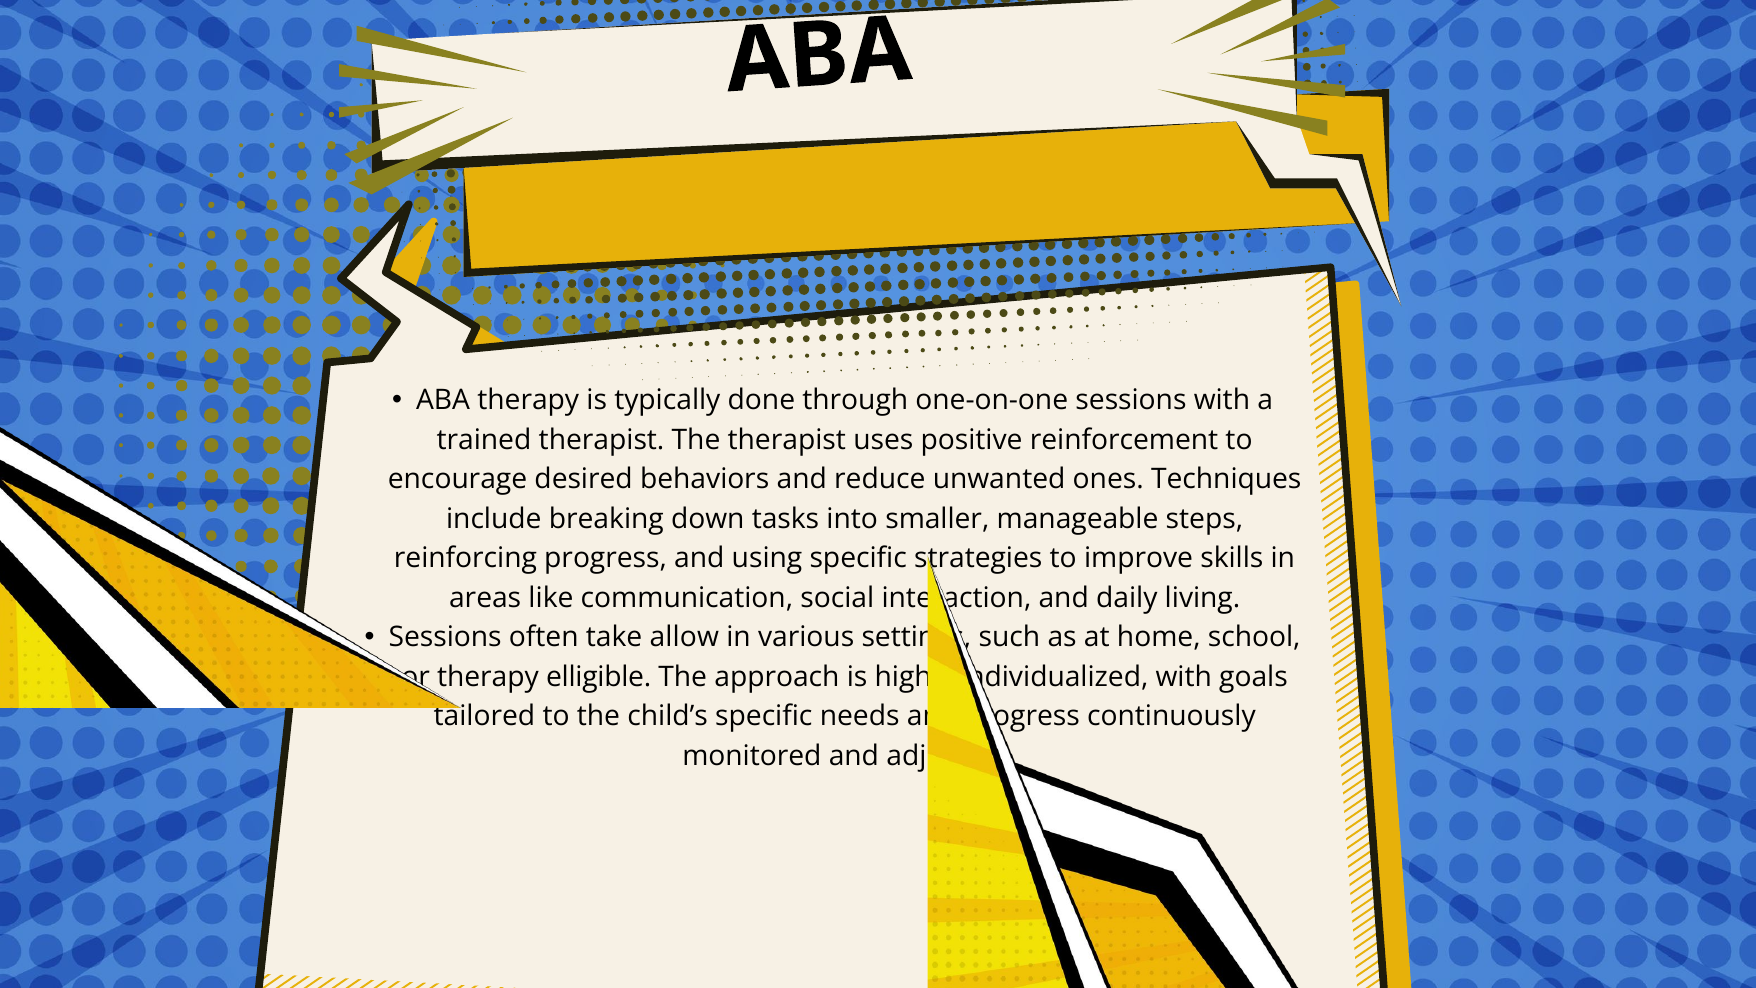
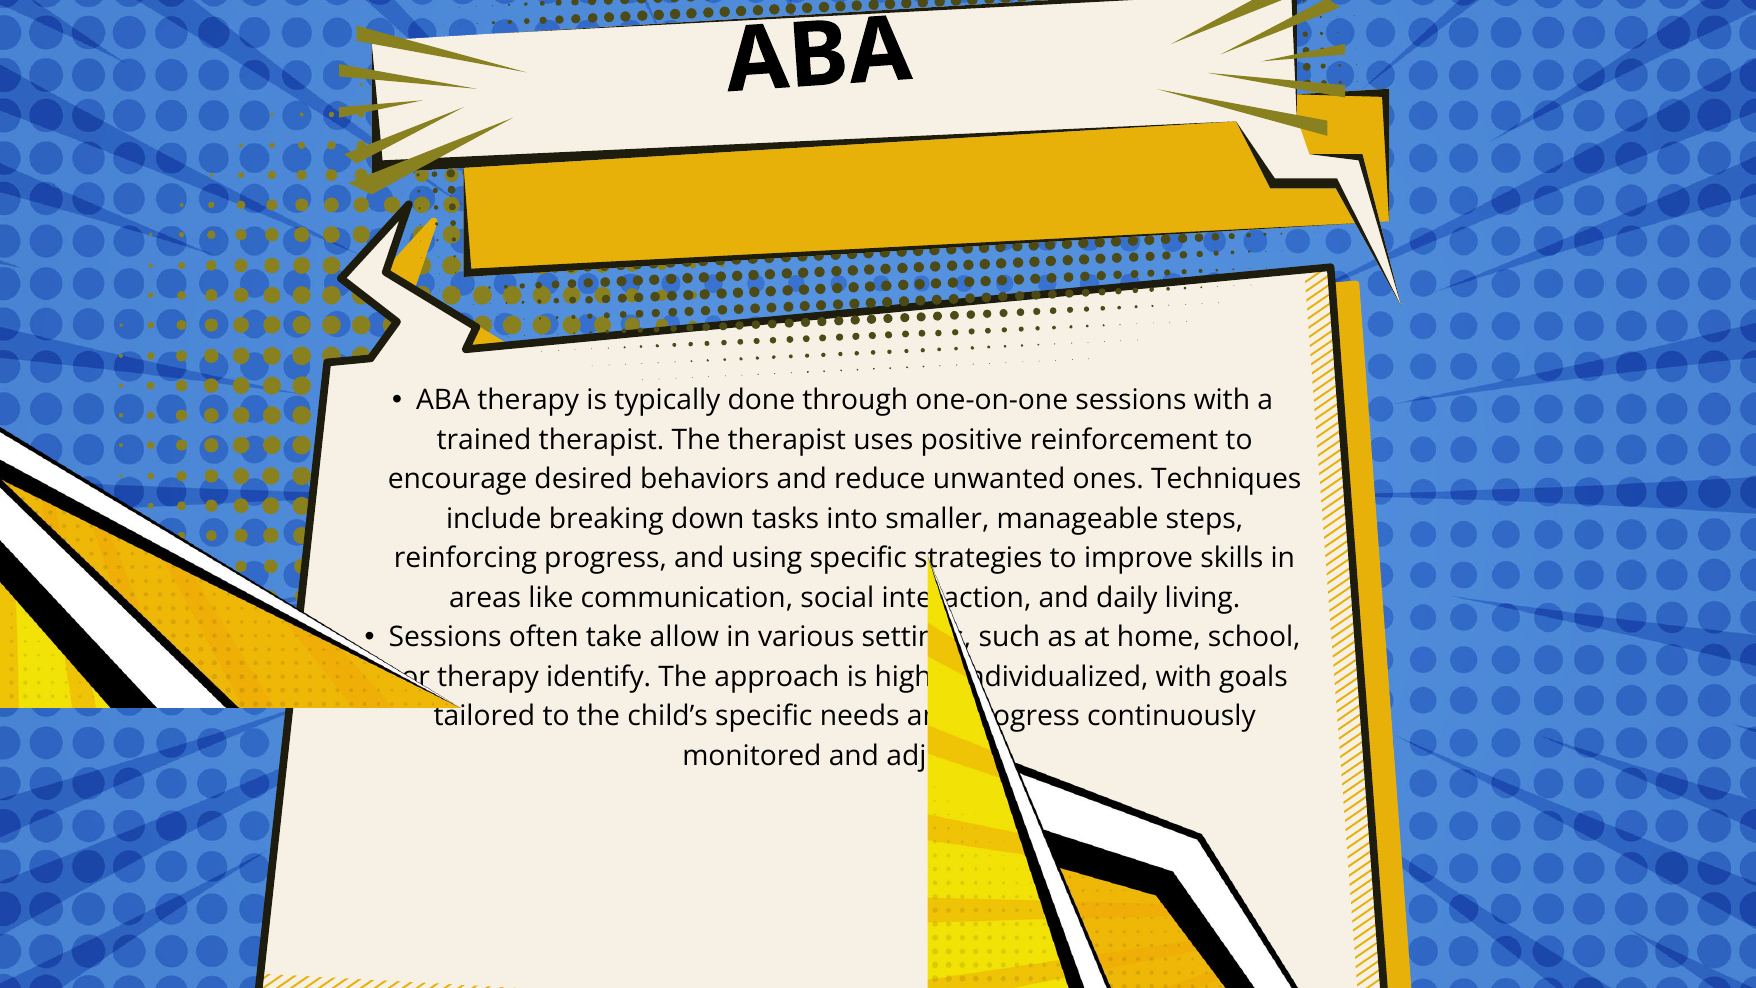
elligible: elligible -> identify
